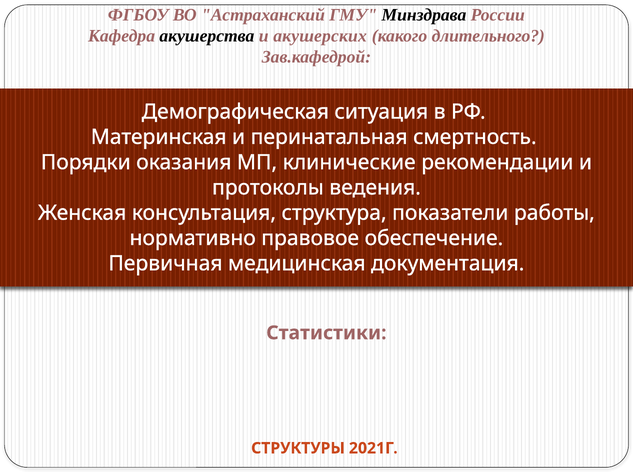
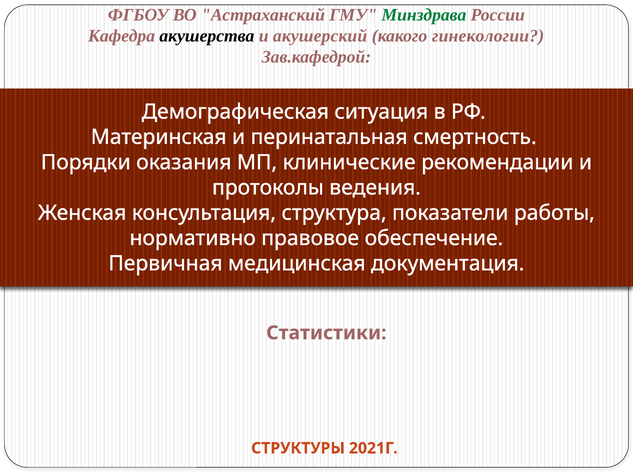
Минздрава colour: black -> green
акушерских: акушерских -> акушерский
длительного: длительного -> гинекологии
